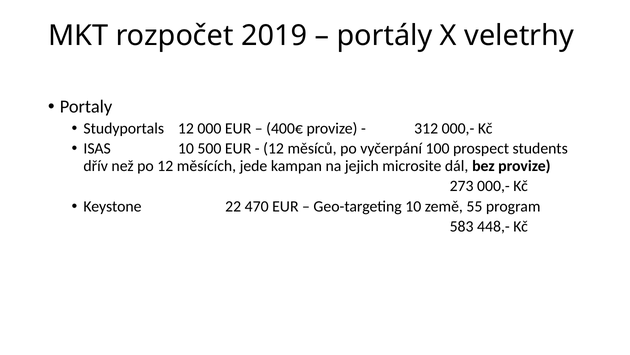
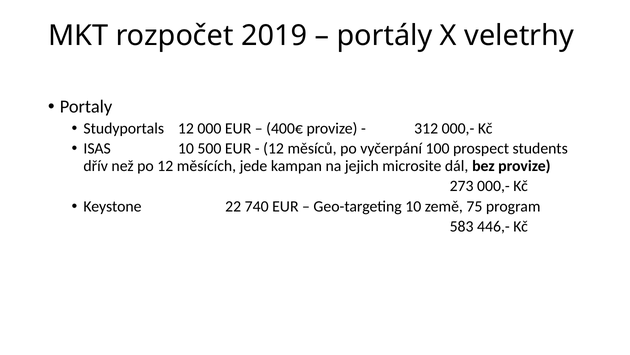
470: 470 -> 740
55: 55 -> 75
448,-: 448,- -> 446,-
